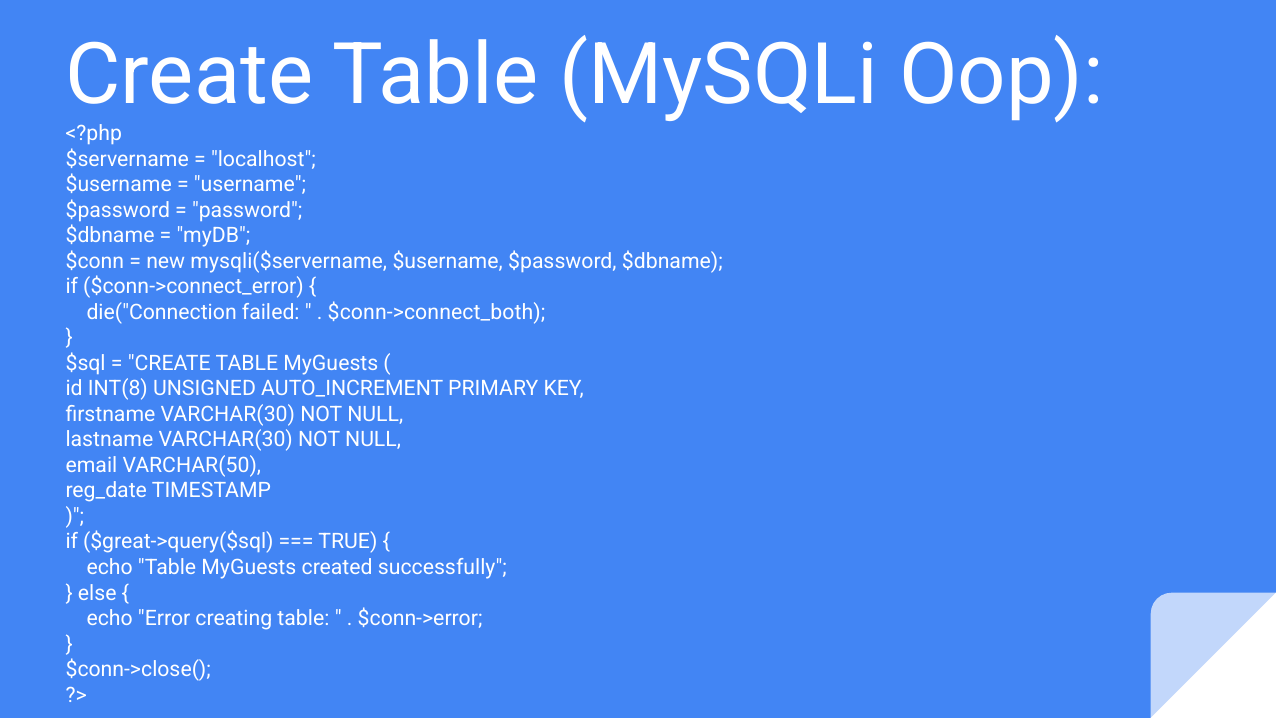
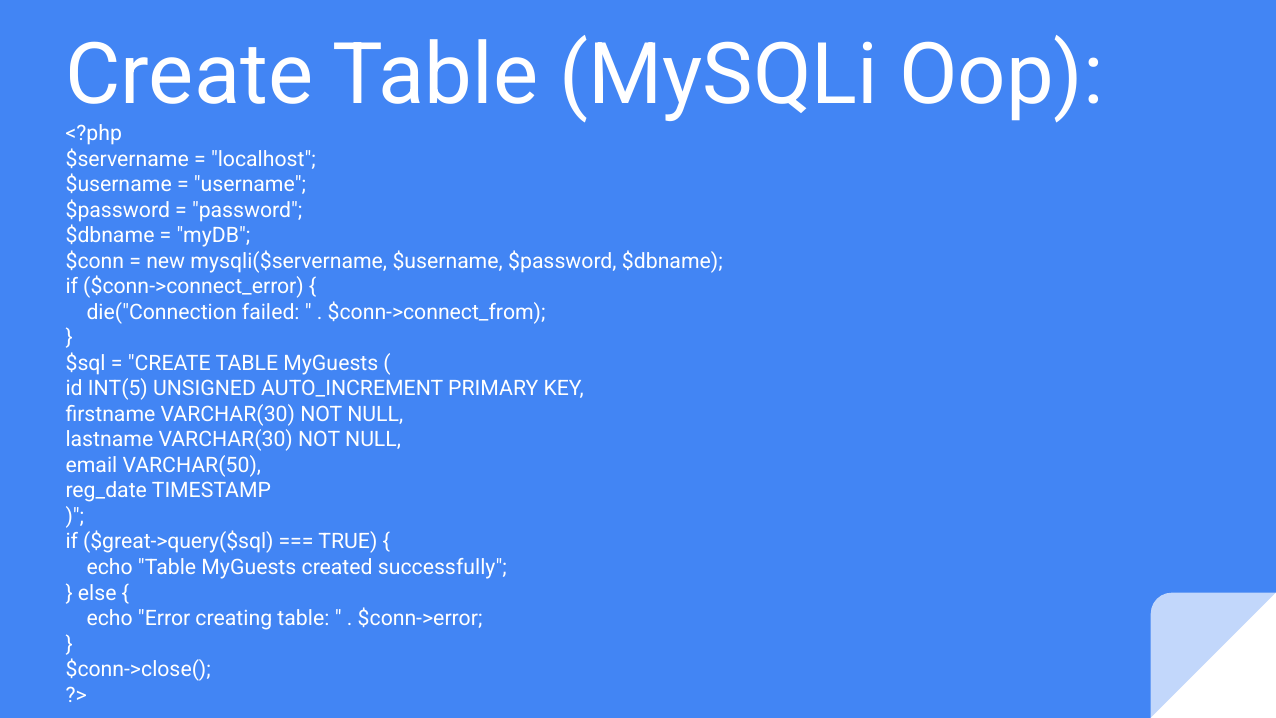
$conn->connect_both: $conn->connect_both -> $conn->connect_from
INT(8: INT(8 -> INT(5
